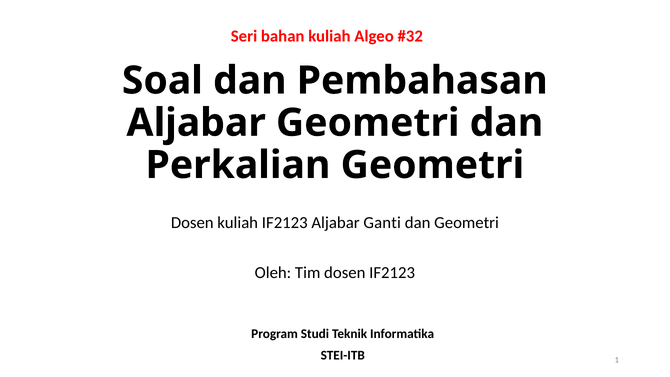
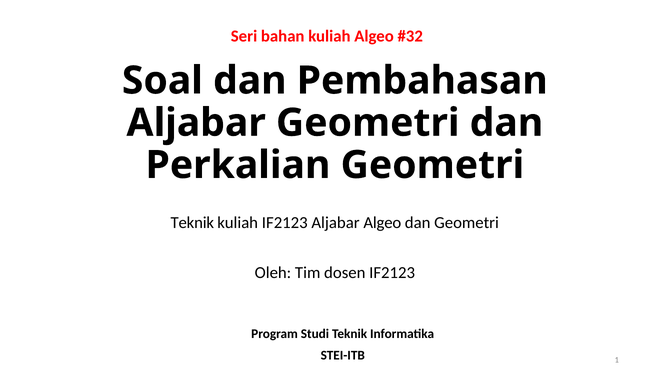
Dosen at (192, 222): Dosen -> Teknik
Aljabar Ganti: Ganti -> Algeo
